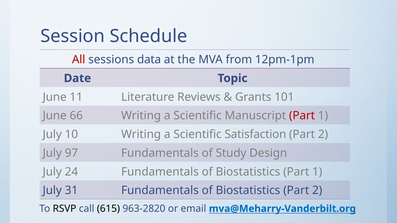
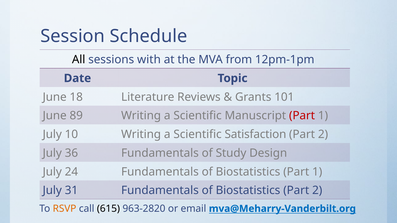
All colour: red -> black
data: data -> with
11: 11 -> 18
66: 66 -> 89
97: 97 -> 36
RSVP colour: black -> orange
